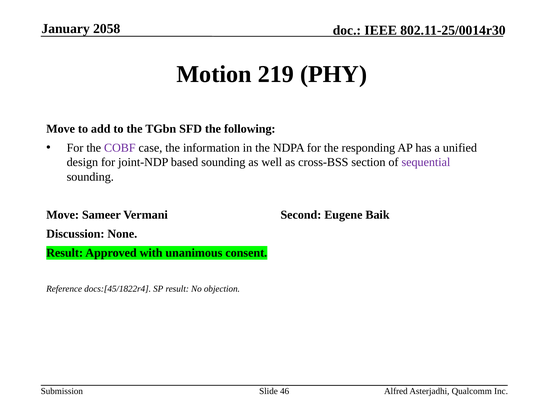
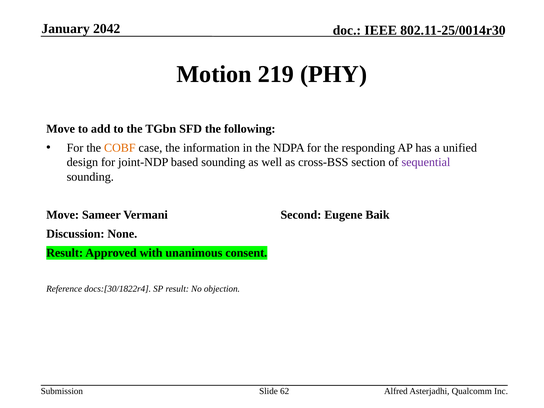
2058: 2058 -> 2042
COBF colour: purple -> orange
docs:[45/1822r4: docs:[45/1822r4 -> docs:[30/1822r4
46: 46 -> 62
